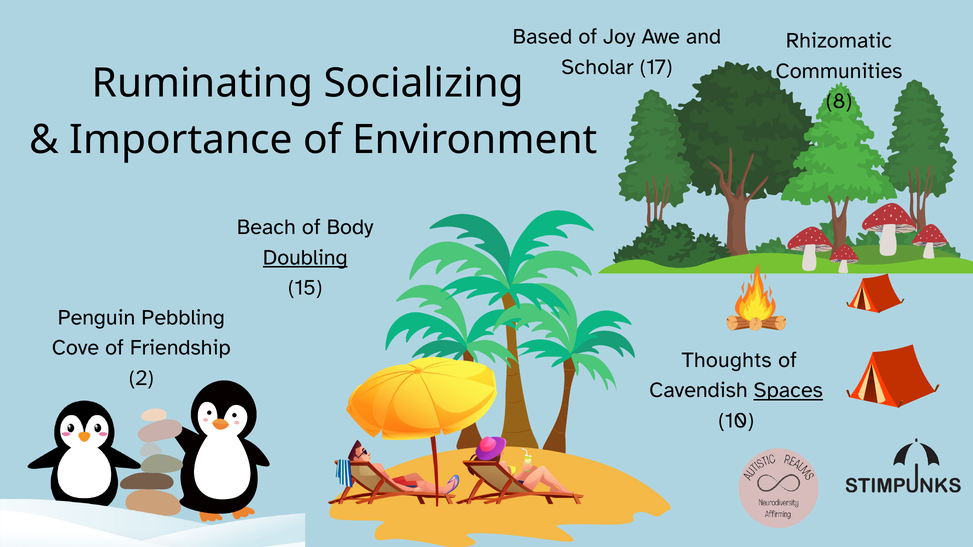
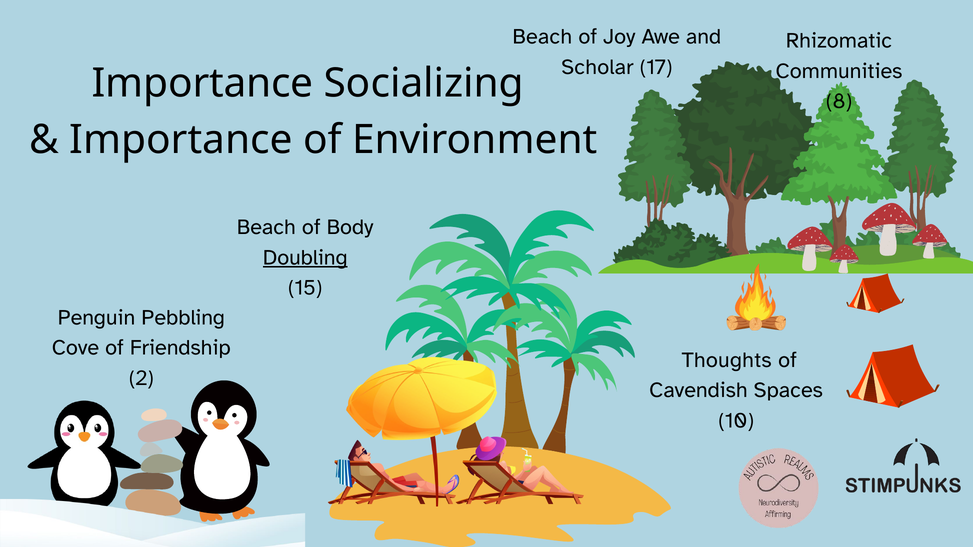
Based at (542, 37): Based -> Beach
Ruminating at (203, 83): Ruminating -> Importance
Spaces underline: present -> none
